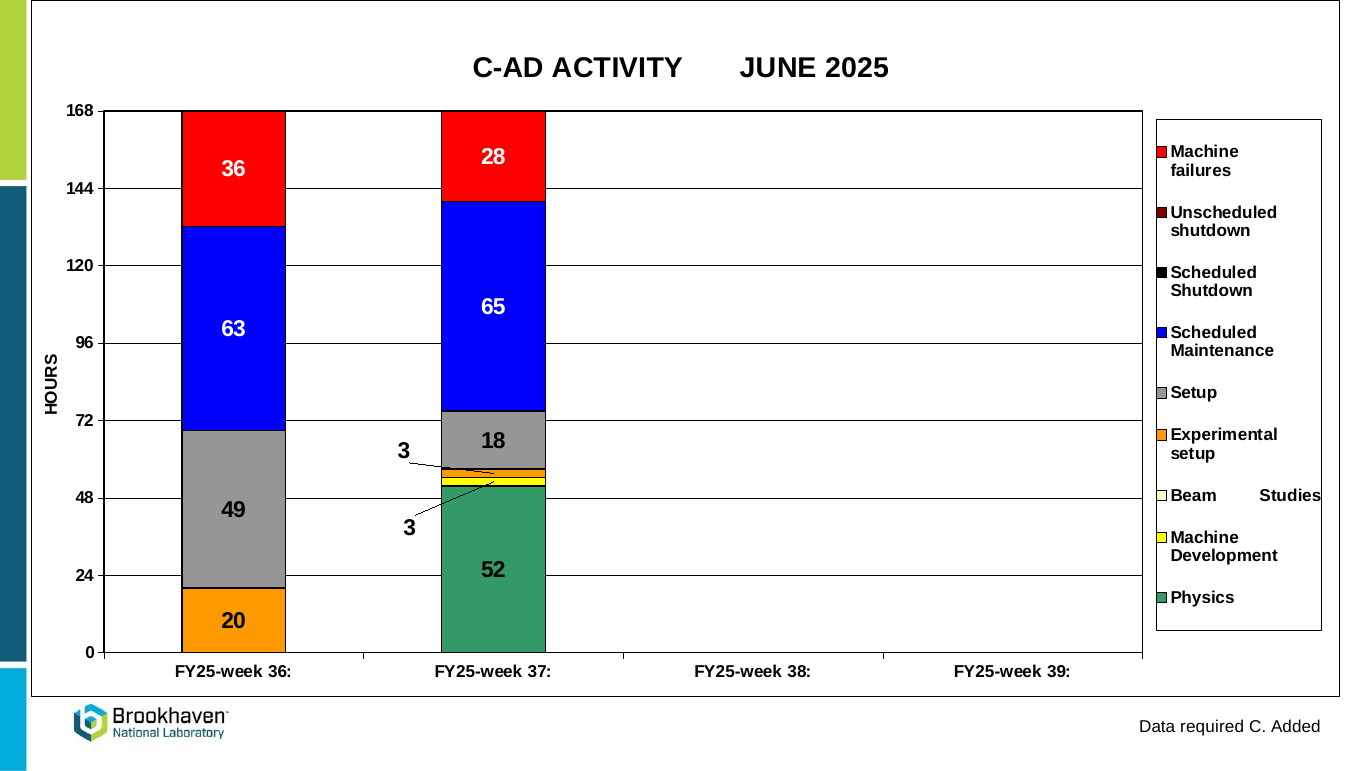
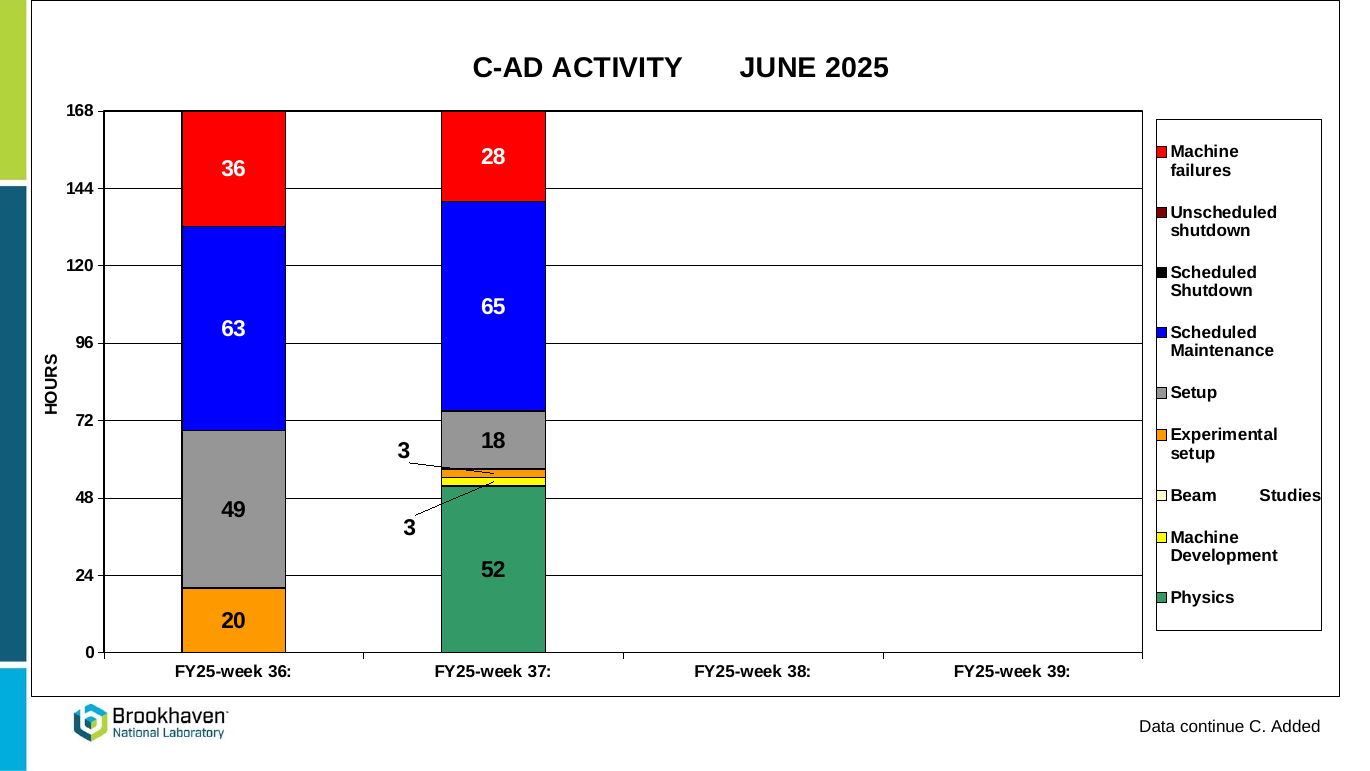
required: required -> continue
